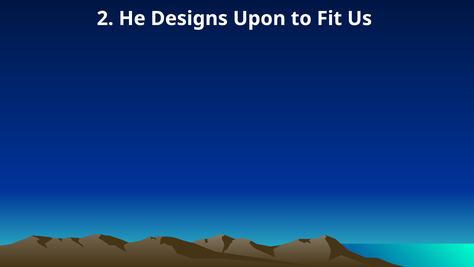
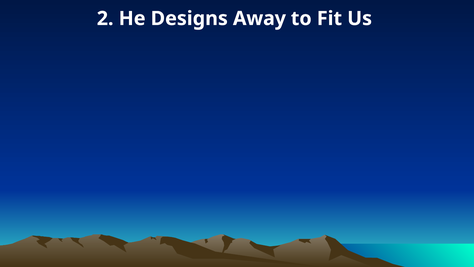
Upon: Upon -> Away
